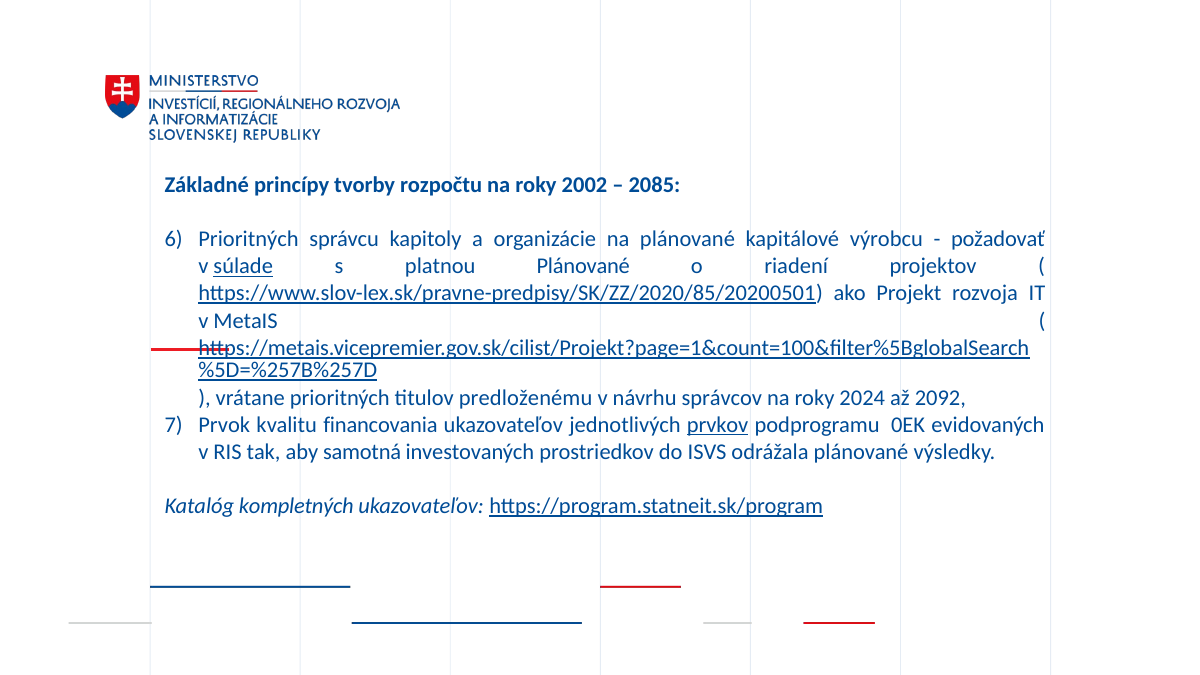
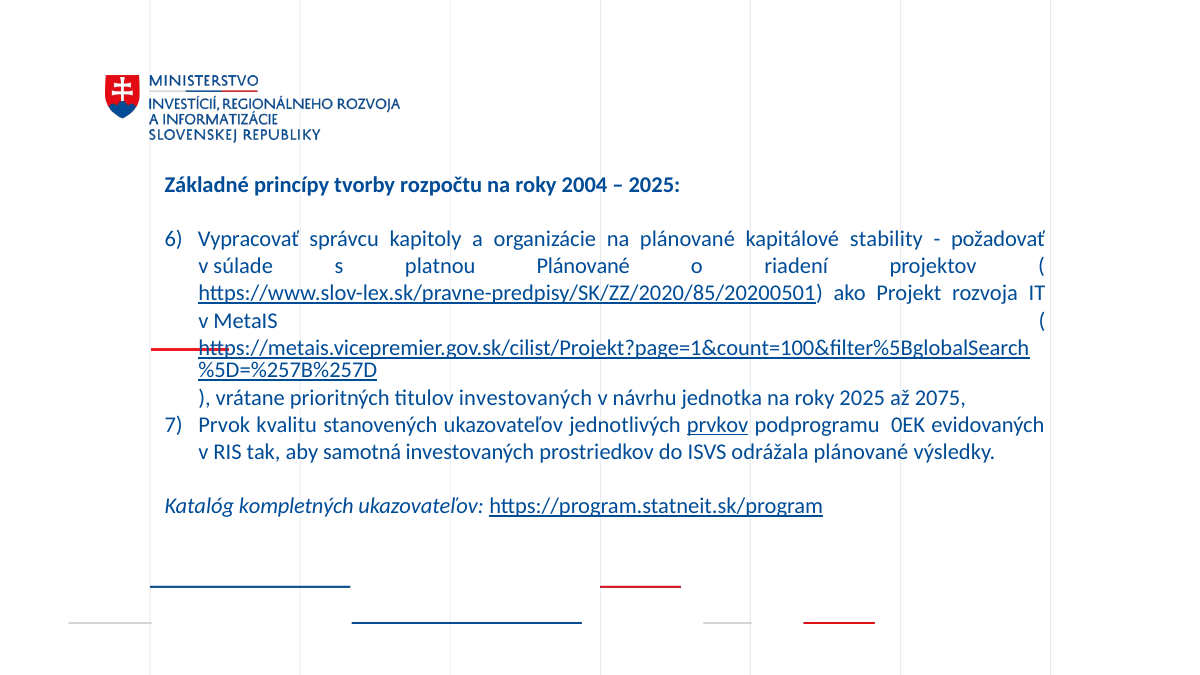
2002: 2002 -> 2004
2085 at (654, 186): 2085 -> 2025
Prioritných at (248, 240): Prioritných -> Vypracovať
výrobcu: výrobcu -> stability
súlade underline: present -> none
titulov predloženému: predloženému -> investovaných
správcov: správcov -> jednotka
roky 2024: 2024 -> 2025
až 2092: 2092 -> 2075
financovania: financovania -> stanovených
